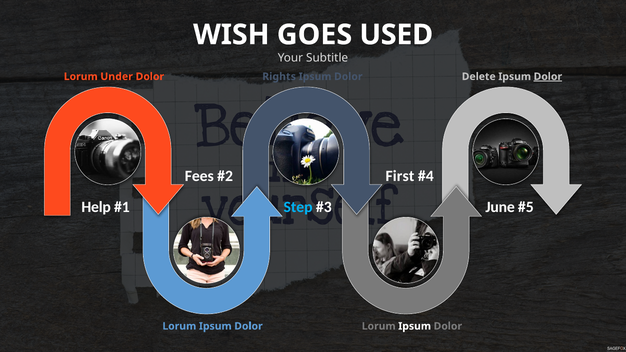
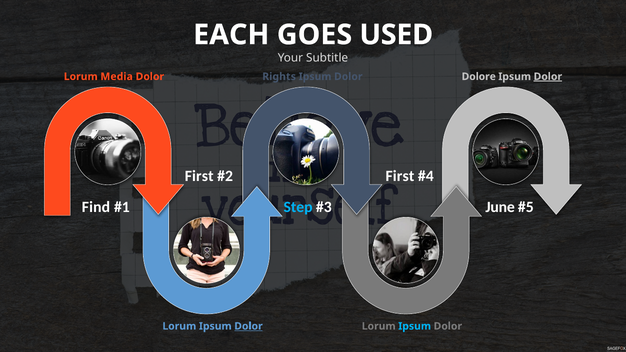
WISH: WISH -> EACH
Under: Under -> Media
Delete: Delete -> Dolore
Fees at (199, 176): Fees -> First
Help: Help -> Find
Dolor at (248, 326) underline: none -> present
Ipsum at (415, 326) colour: white -> light blue
